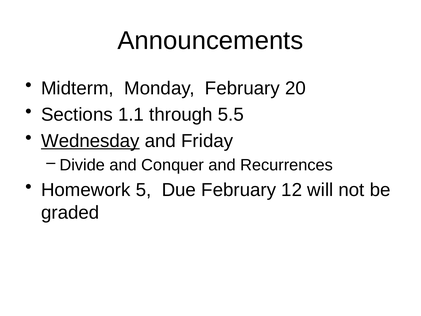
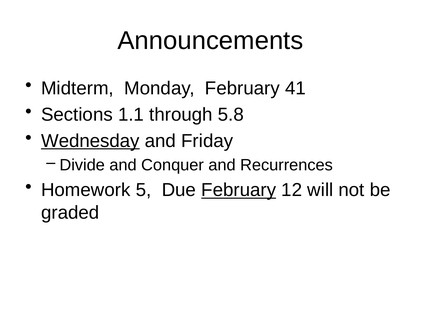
20: 20 -> 41
5.5: 5.5 -> 5.8
February at (239, 190) underline: none -> present
